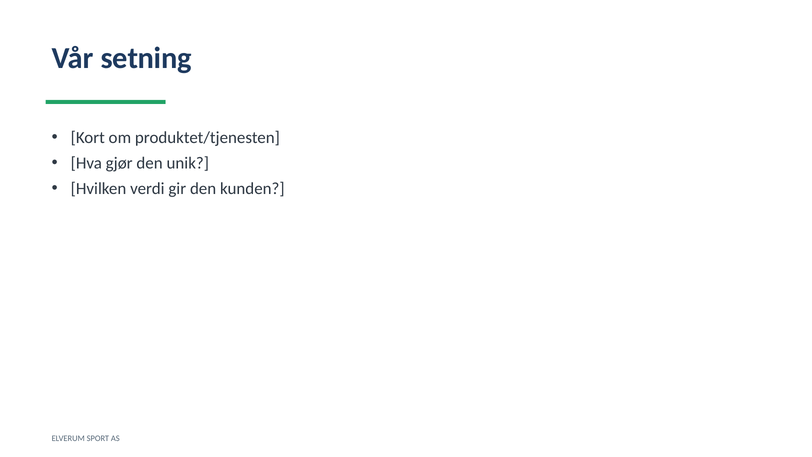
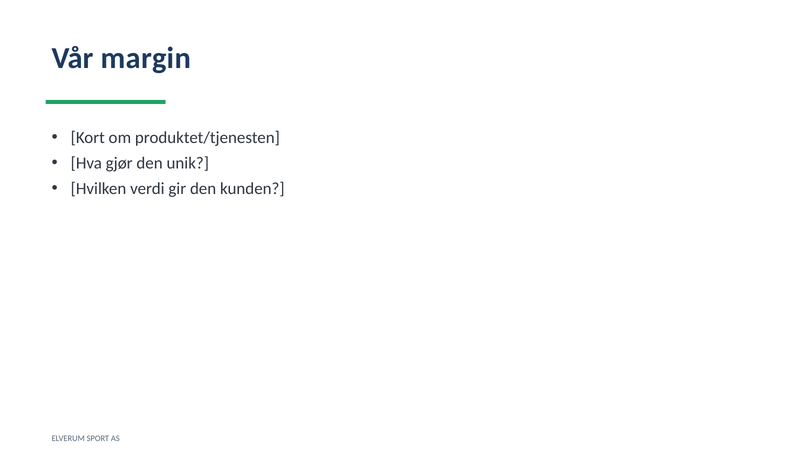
setning: setning -> margin
